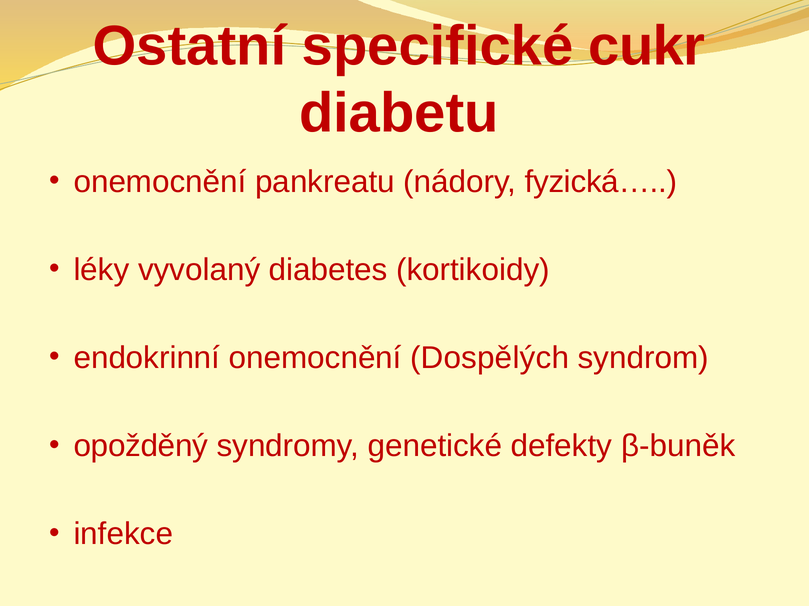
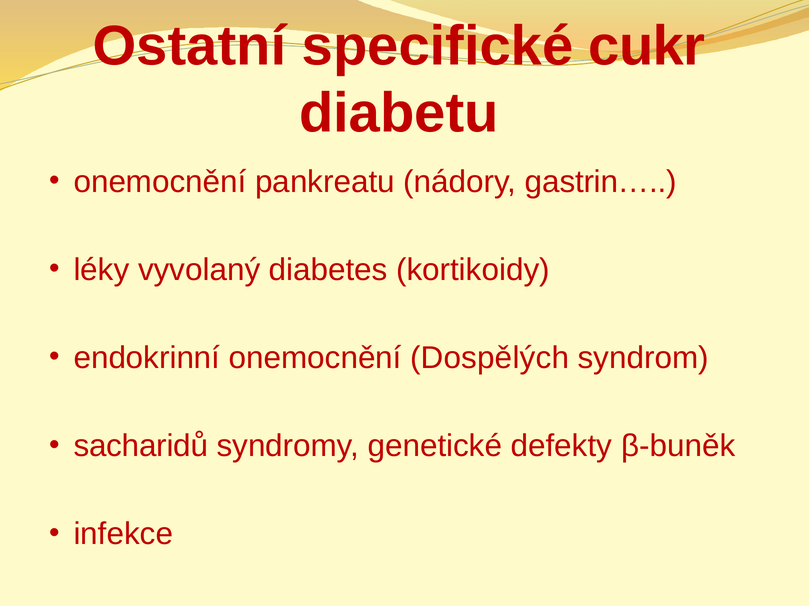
fyzická…: fyzická… -> gastrin…
opožděný: opožděný -> sacharidů
